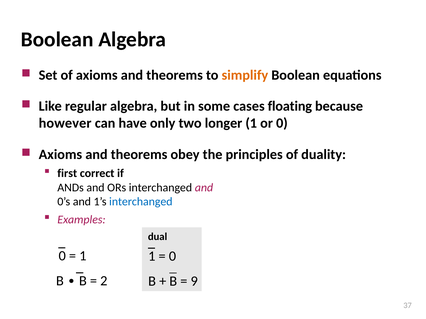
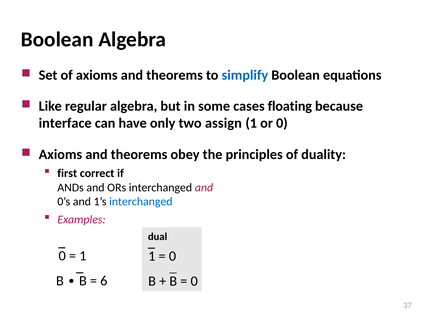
simplify colour: orange -> blue
however: however -> interface
longer: longer -> assign
2: 2 -> 6
9 at (194, 282): 9 -> 0
